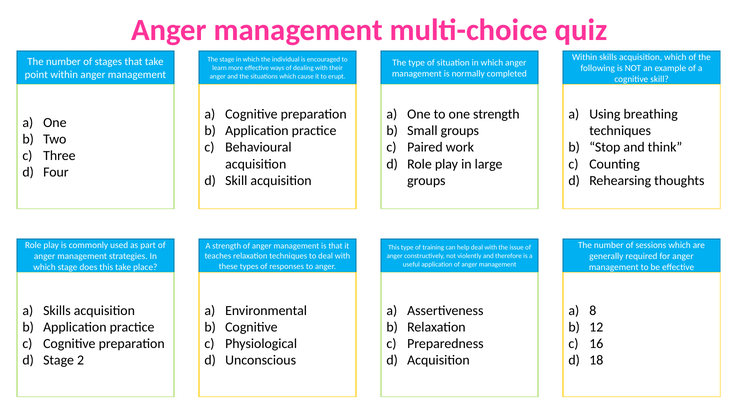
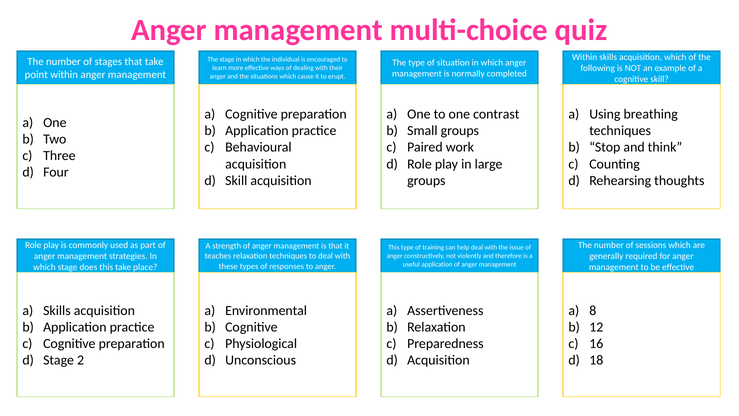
one strength: strength -> contrast
